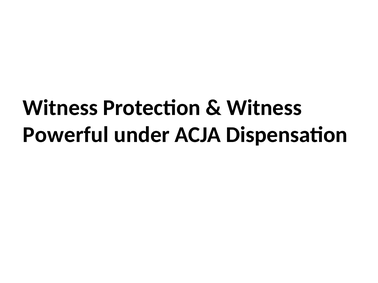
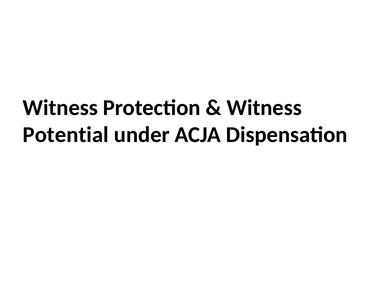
Powerful: Powerful -> Potential
